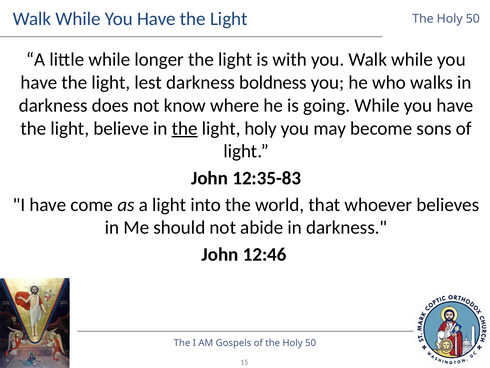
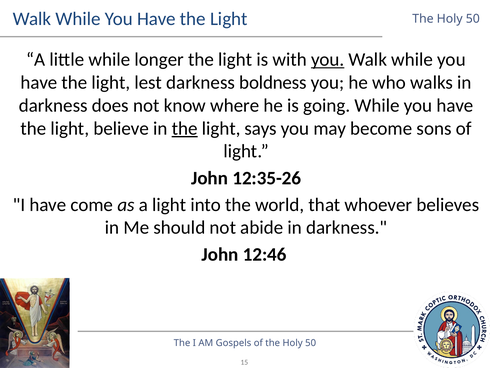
you at (328, 60) underline: none -> present
light holy: holy -> says
12:35-83: 12:35-83 -> 12:35-26
